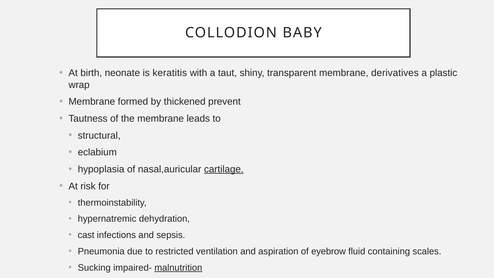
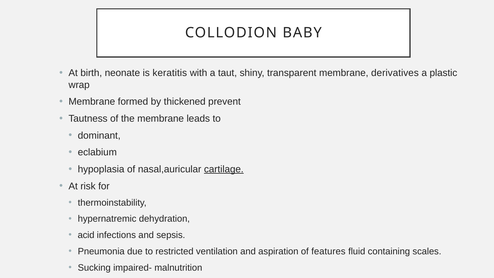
structural: structural -> dominant
cast: cast -> acid
eyebrow: eyebrow -> features
malnutrition underline: present -> none
